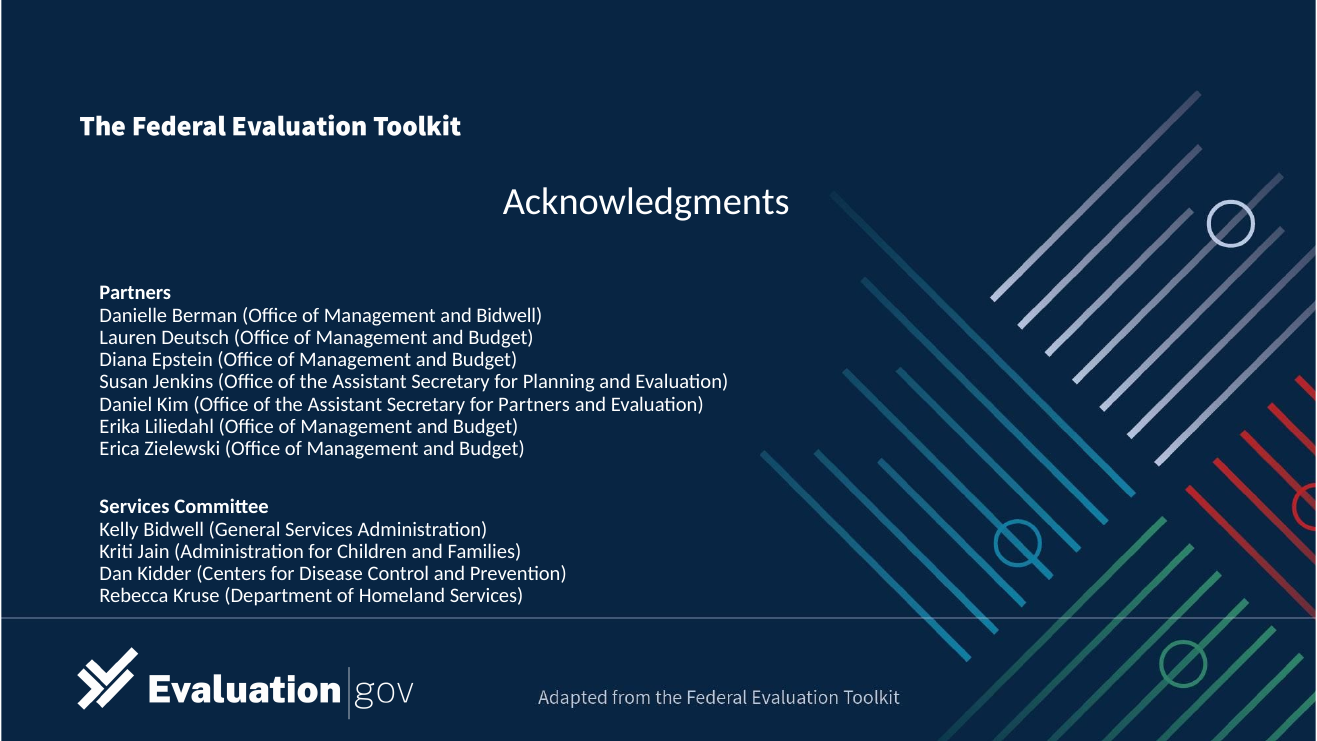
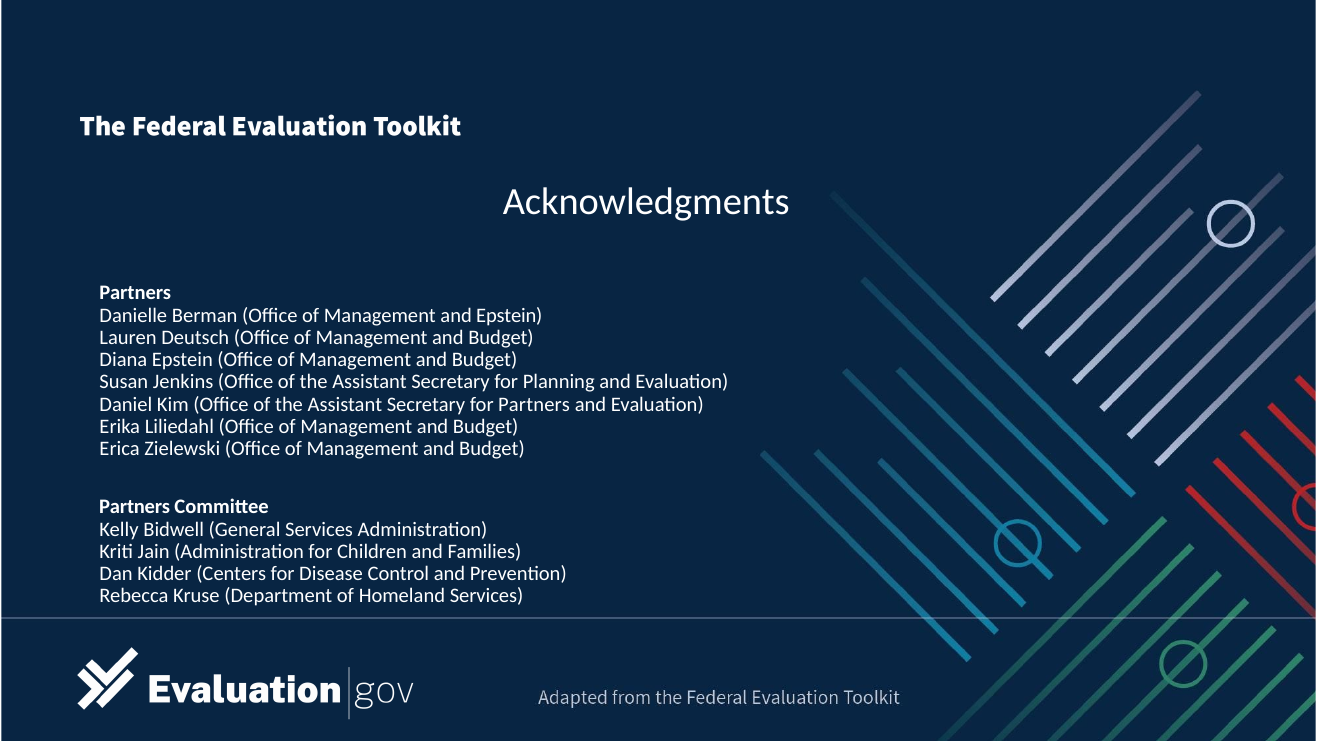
and Bidwell: Bidwell -> Epstein
Services at (135, 507): Services -> Partners
